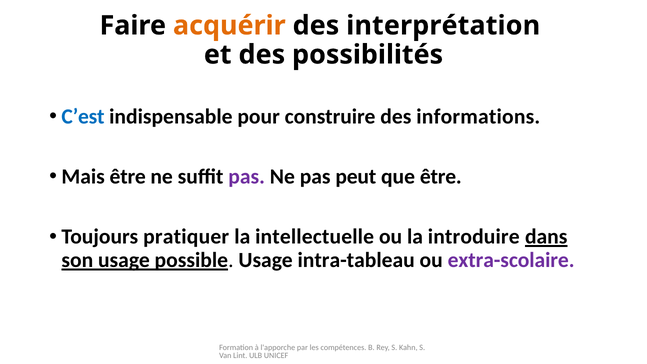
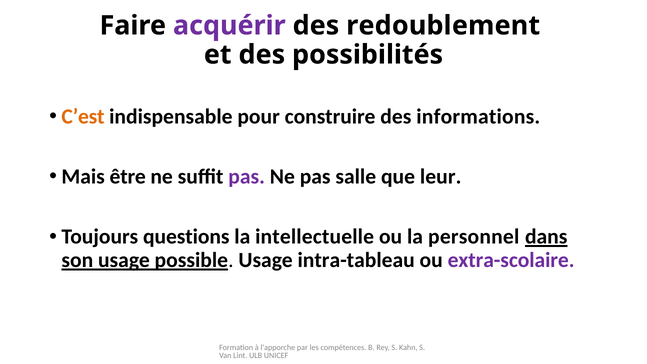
acquérir colour: orange -> purple
interprétation: interprétation -> redoublement
C’est colour: blue -> orange
peut: peut -> salle
que être: être -> leur
pratiquer: pratiquer -> questions
introduire: introduire -> personnel
